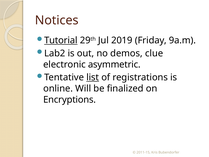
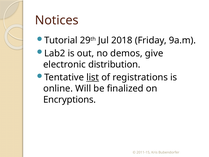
Tutorial underline: present -> none
2019: 2019 -> 2018
clue: clue -> give
asymmetric: asymmetric -> distribution
